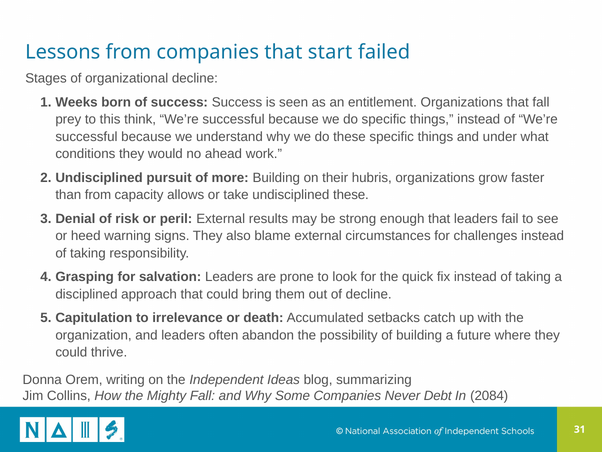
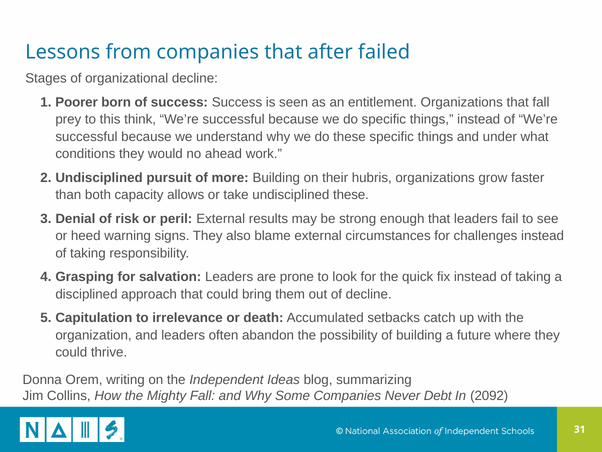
start: start -> after
Weeks: Weeks -> Poorer
than from: from -> both
2084: 2084 -> 2092
